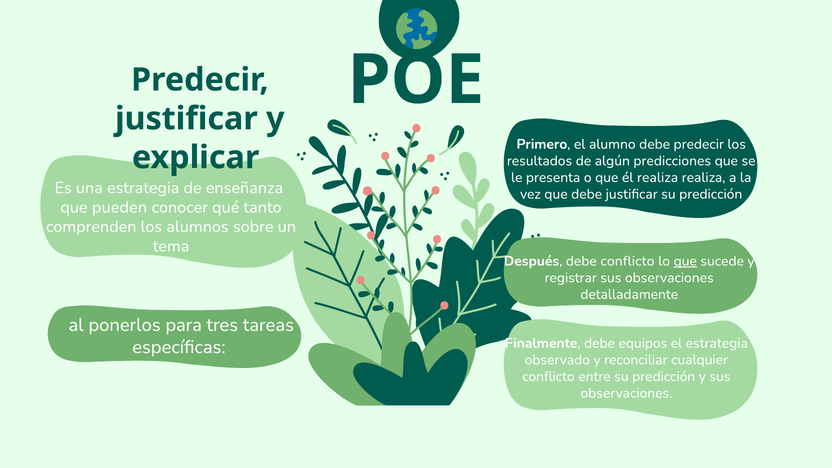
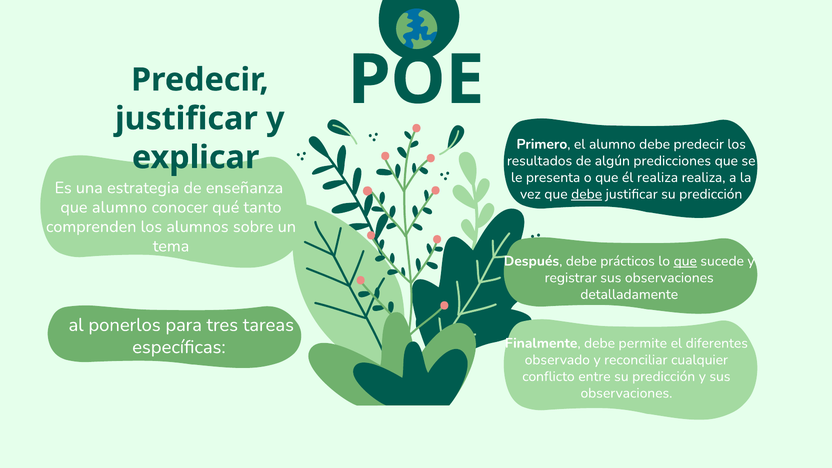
debe at (587, 194) underline: none -> present
que pueden: pueden -> alumno
debe conflicto: conflicto -> prácticos
equipos: equipos -> permite
el estrategia: estrategia -> diferentes
